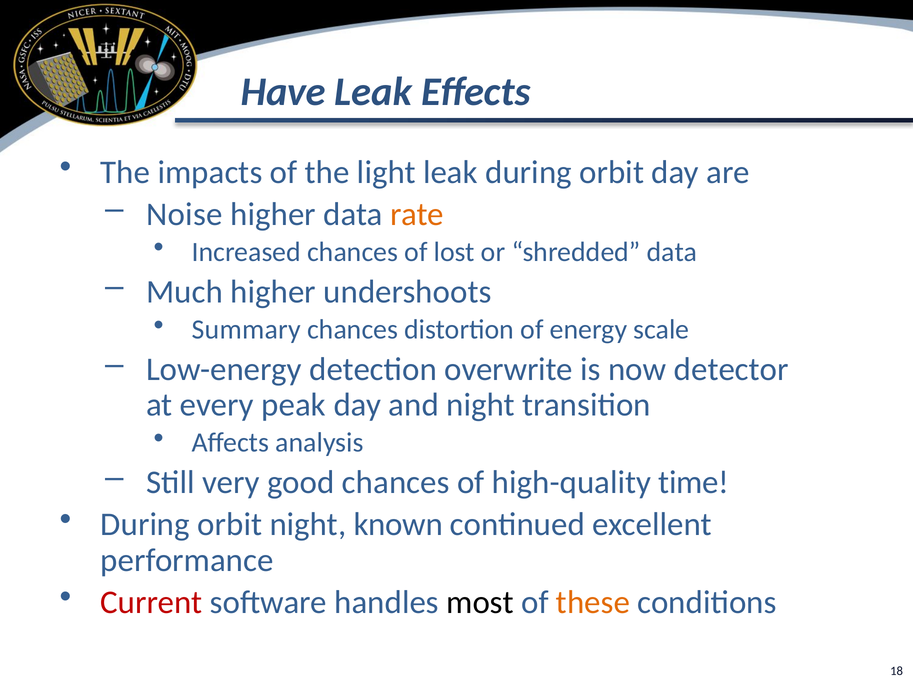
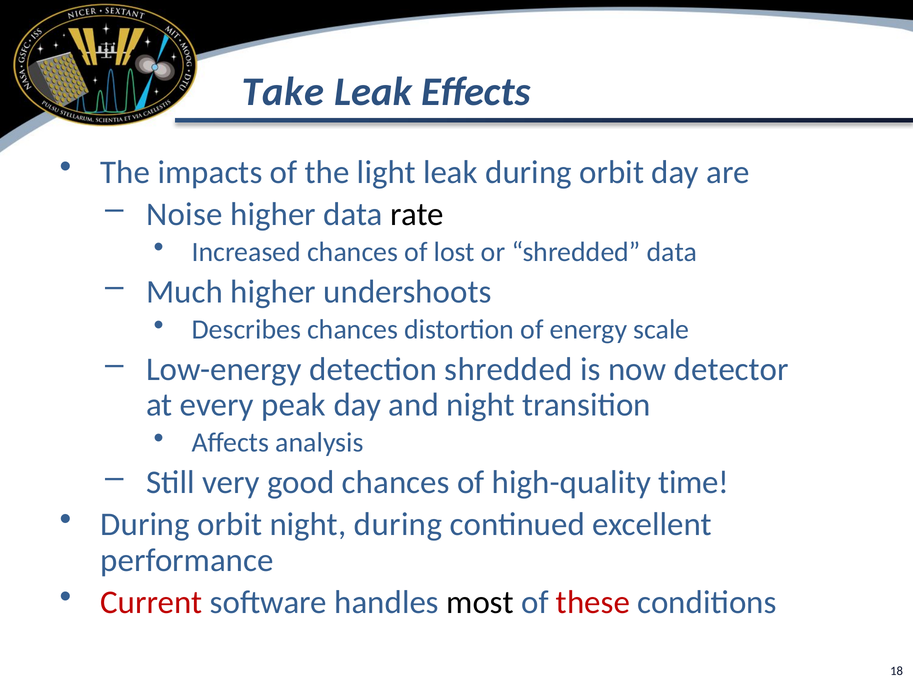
Have: Have -> Take
rate colour: orange -> black
Summary: Summary -> Describes
detection overwrite: overwrite -> shredded
night known: known -> during
these colour: orange -> red
